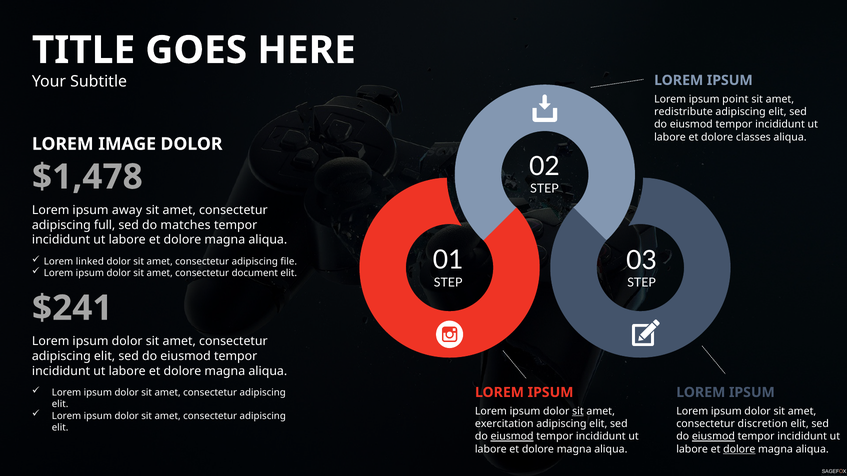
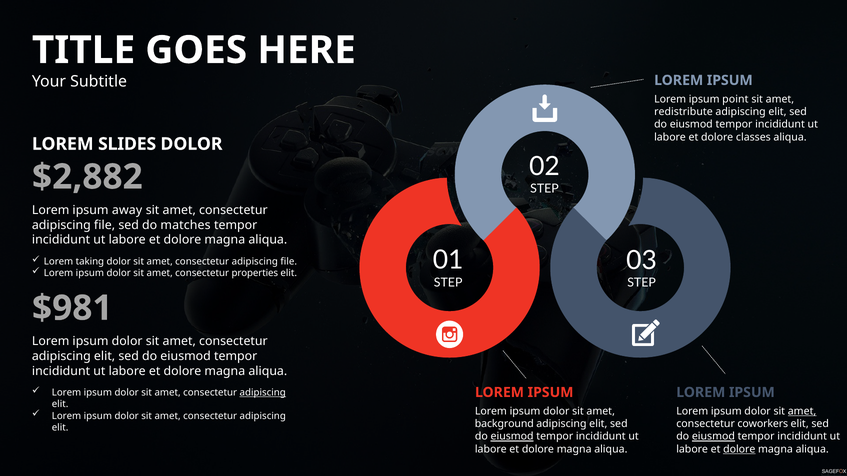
IMAGE: IMAGE -> SLIDES
$1,478: $1,478 -> $2,882
full at (105, 225): full -> file
linked: linked -> taking
document: document -> properties
$241: $241 -> $981
adipiscing at (263, 393) underline: none -> present
sit at (578, 411) underline: present -> none
amet at (802, 411) underline: none -> present
exercitation: exercitation -> background
discretion: discretion -> coworkers
